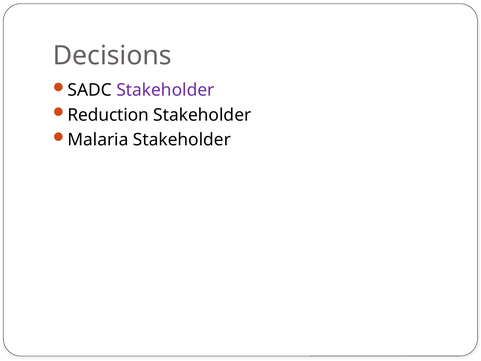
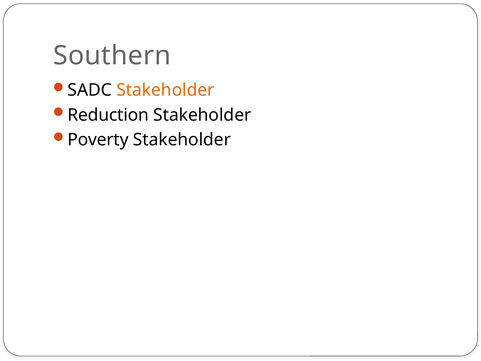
Decisions: Decisions -> Southern
Stakeholder at (165, 90) colour: purple -> orange
Malaria: Malaria -> Poverty
